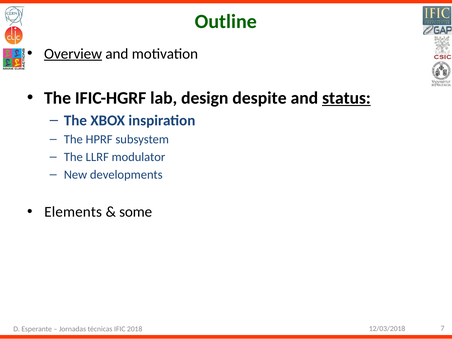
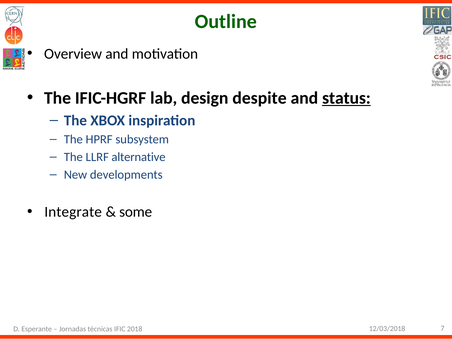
Overview underline: present -> none
modulator: modulator -> alternative
Elements: Elements -> Integrate
